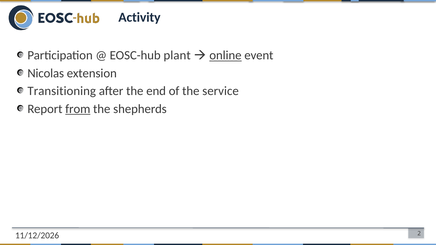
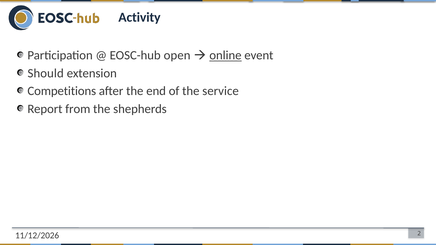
plant: plant -> open
Nicolas: Nicolas -> Should
Transitioning: Transitioning -> Competitions
from underline: present -> none
